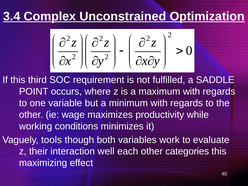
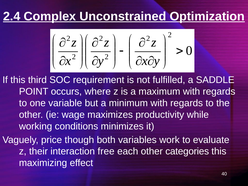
3.4: 3.4 -> 2.4
tools: tools -> price
well: well -> free
